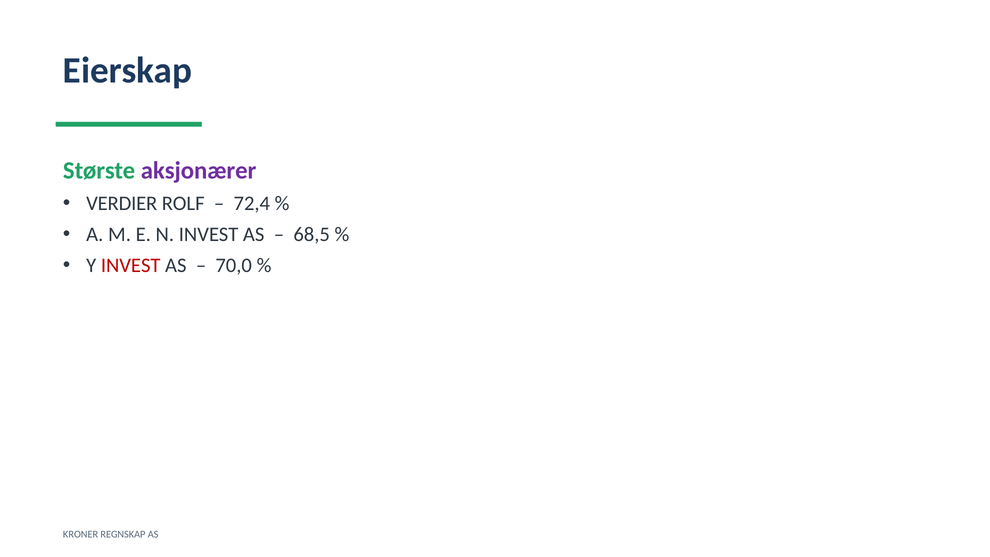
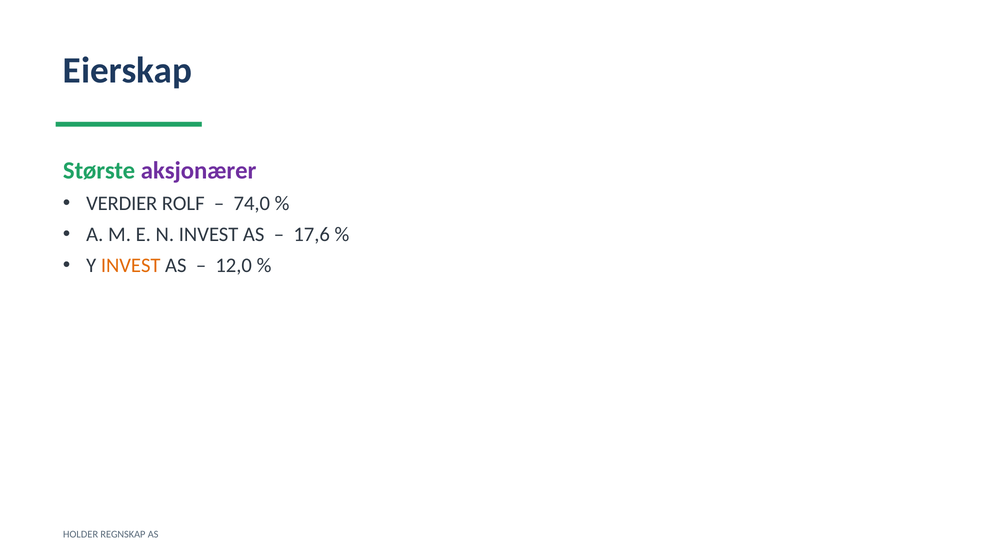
72,4: 72,4 -> 74,0
68,5: 68,5 -> 17,6
INVEST at (131, 265) colour: red -> orange
70,0: 70,0 -> 12,0
KRONER: KRONER -> HOLDER
